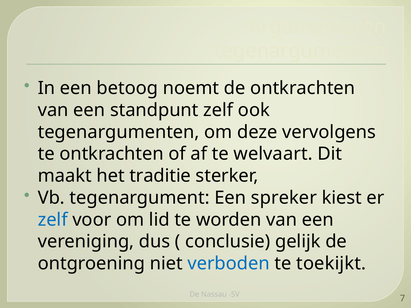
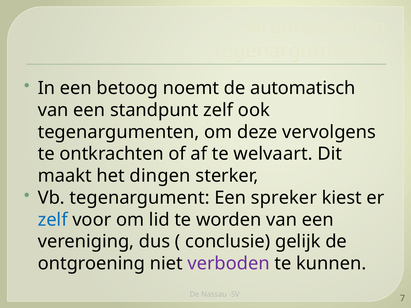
de ontkrachten: ontkrachten -> automatisch
traditie: traditie -> dingen
verboden colour: blue -> purple
toekijkt: toekijkt -> kunnen
